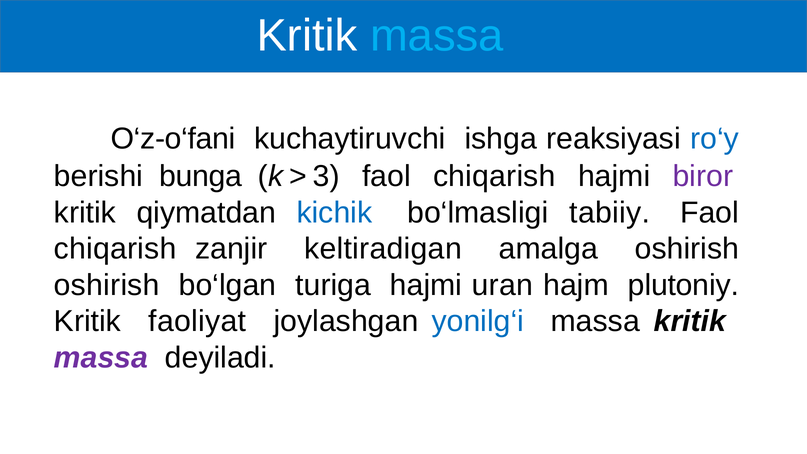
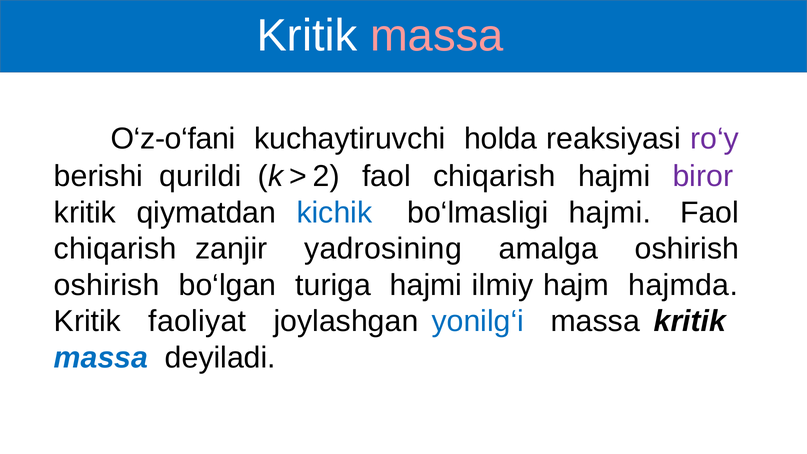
massa at (437, 36) colour: light blue -> pink
ishga: ishga -> holda
ro‘y colour: blue -> purple
bunga: bunga -> qurildi
3: 3 -> 2
bo‘lmasligi tabiiy: tabiiy -> hajmi
keltiradigan: keltiradigan -> yadrosining
uran: uran -> ilmiy
plutoniy: plutoniy -> hajmda
massa at (101, 358) colour: purple -> blue
